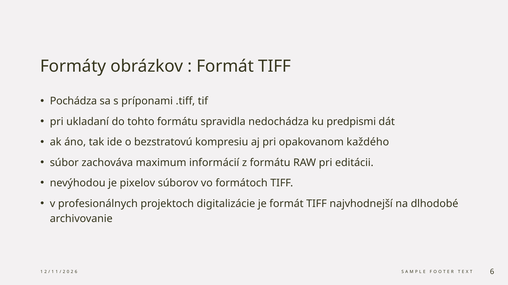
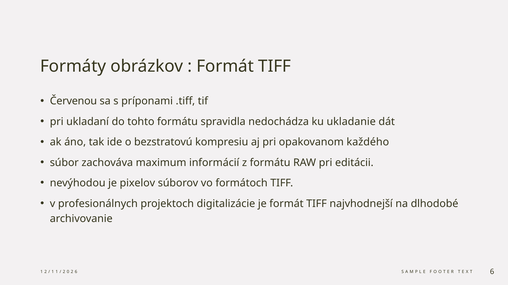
Pochádza: Pochádza -> Červenou
predpismi: predpismi -> ukladanie
